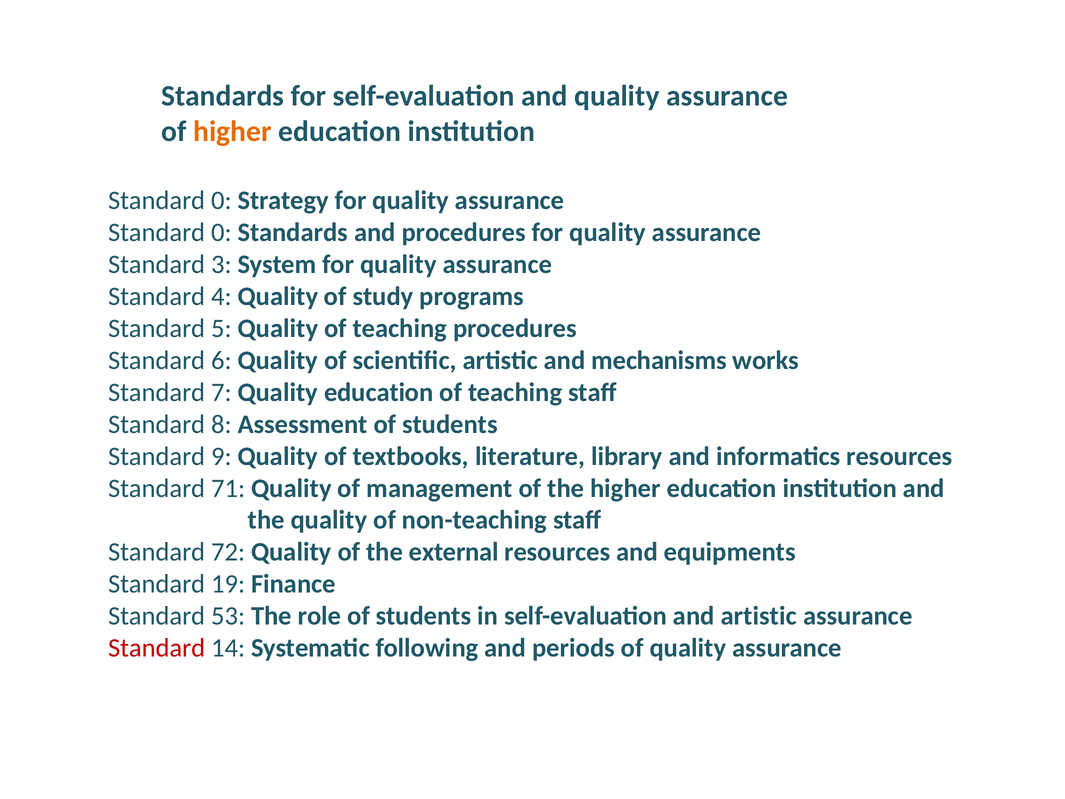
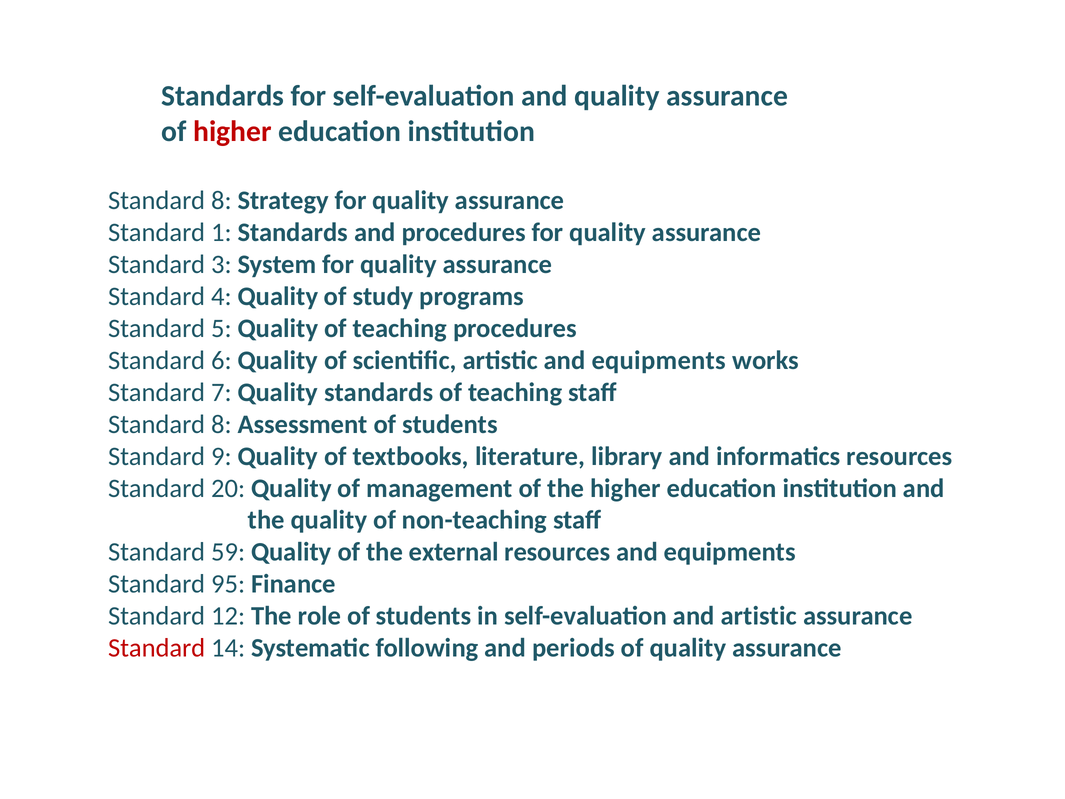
higher at (232, 132) colour: orange -> red
0 at (221, 201): 0 -> 8
0 at (221, 232): 0 -> 1
artistic and mechanisms: mechanisms -> equipments
Quality education: education -> standards
71: 71 -> 20
72: 72 -> 59
19: 19 -> 95
53: 53 -> 12
